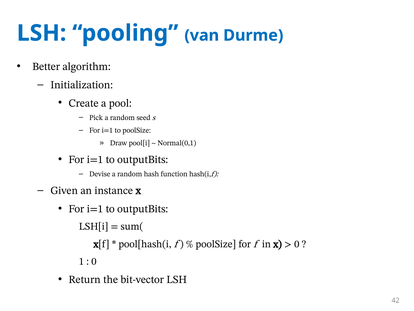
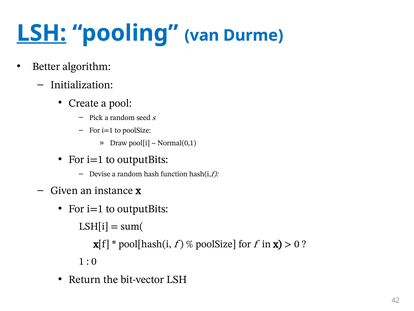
LSH at (42, 33) underline: none -> present
